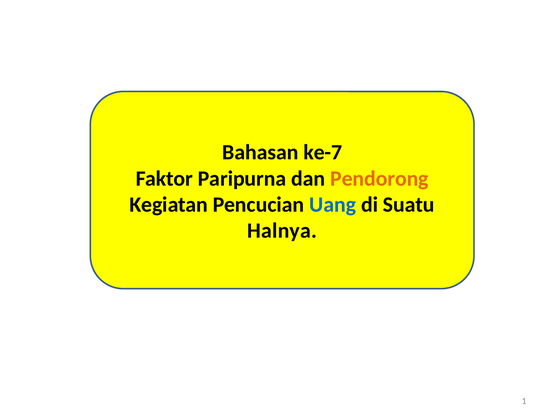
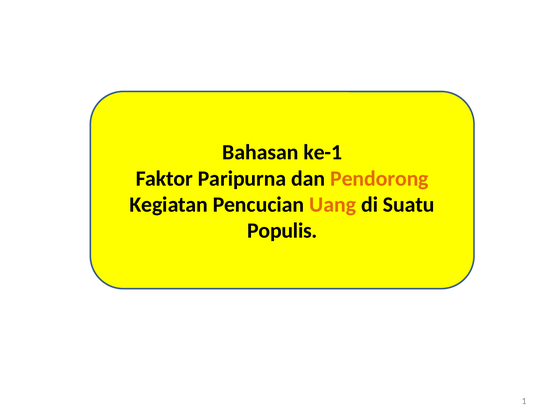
ke-7: ke-7 -> ke-1
Uang colour: blue -> orange
Halnya: Halnya -> Populis
